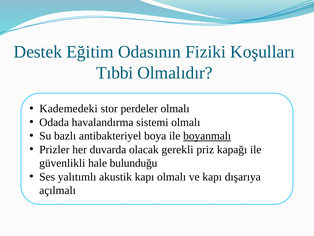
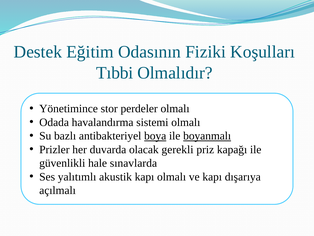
Kademedeki: Kademedeki -> Yönetimince
boya underline: none -> present
bulunduğu: bulunduğu -> sınavlarda
